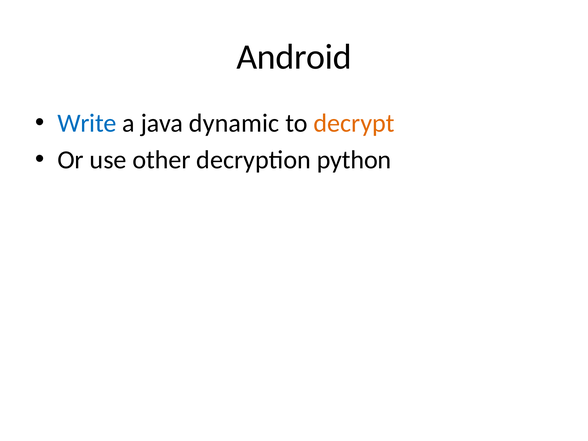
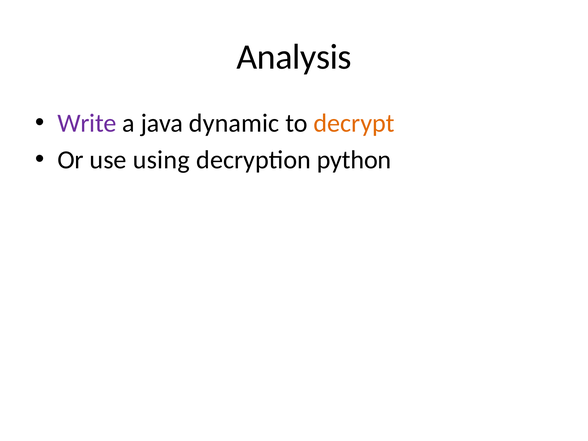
Android: Android -> Analysis
Write colour: blue -> purple
other: other -> using
